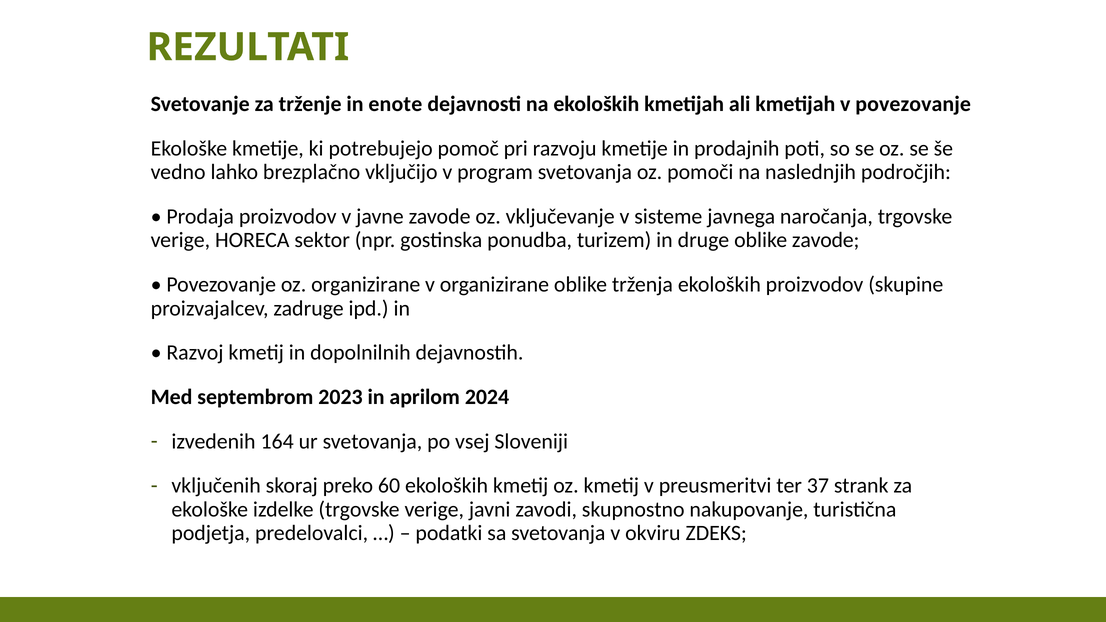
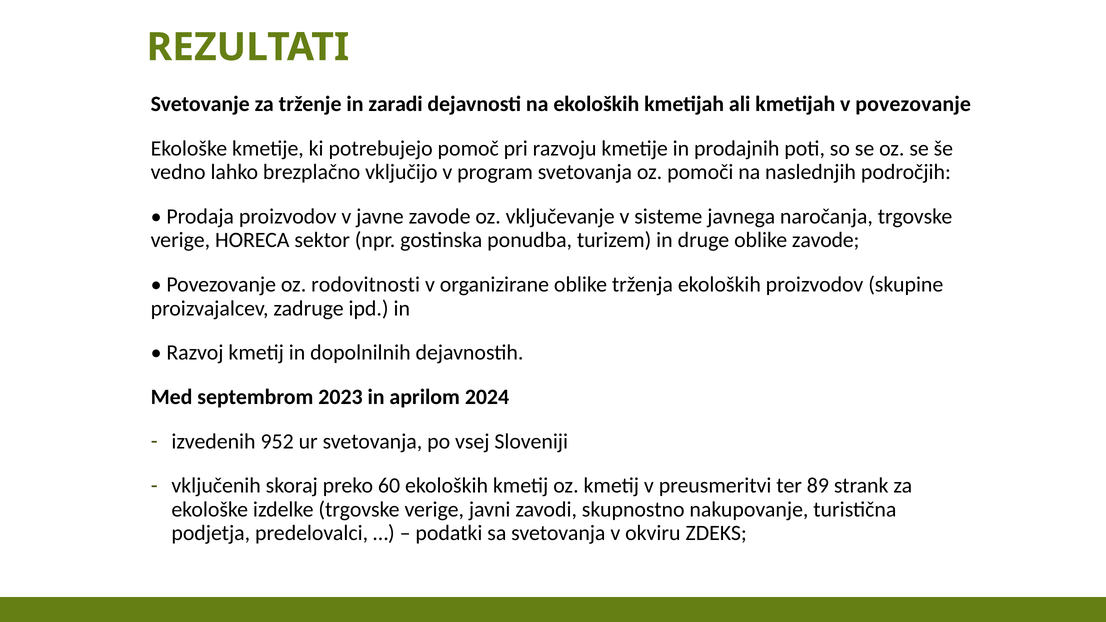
enote: enote -> zaradi
oz organizirane: organizirane -> rodovitnosti
164: 164 -> 952
37: 37 -> 89
